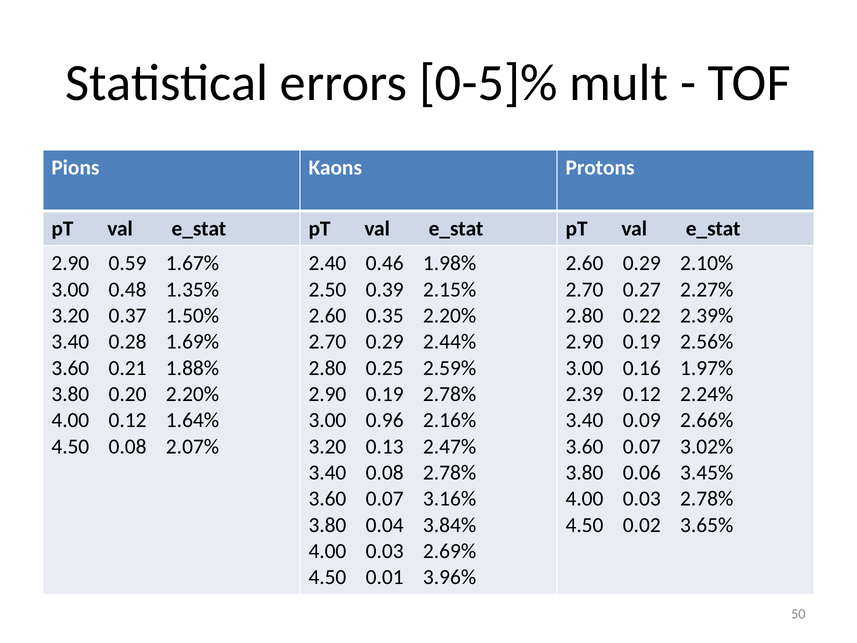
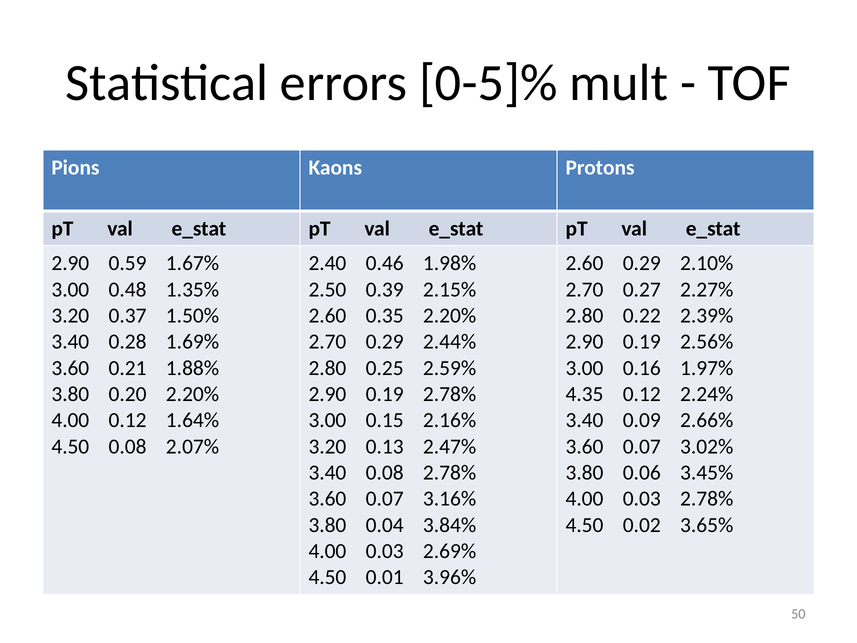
2.39: 2.39 -> 4.35
0.96: 0.96 -> 0.15
